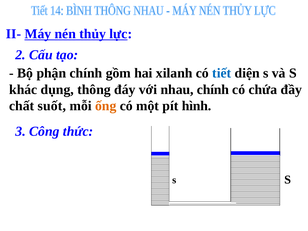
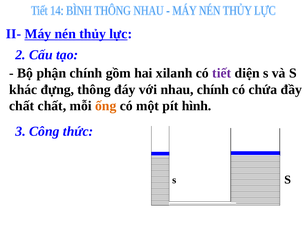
tiết colour: blue -> purple
dụng: dụng -> đựng
chất suốt: suốt -> chất
